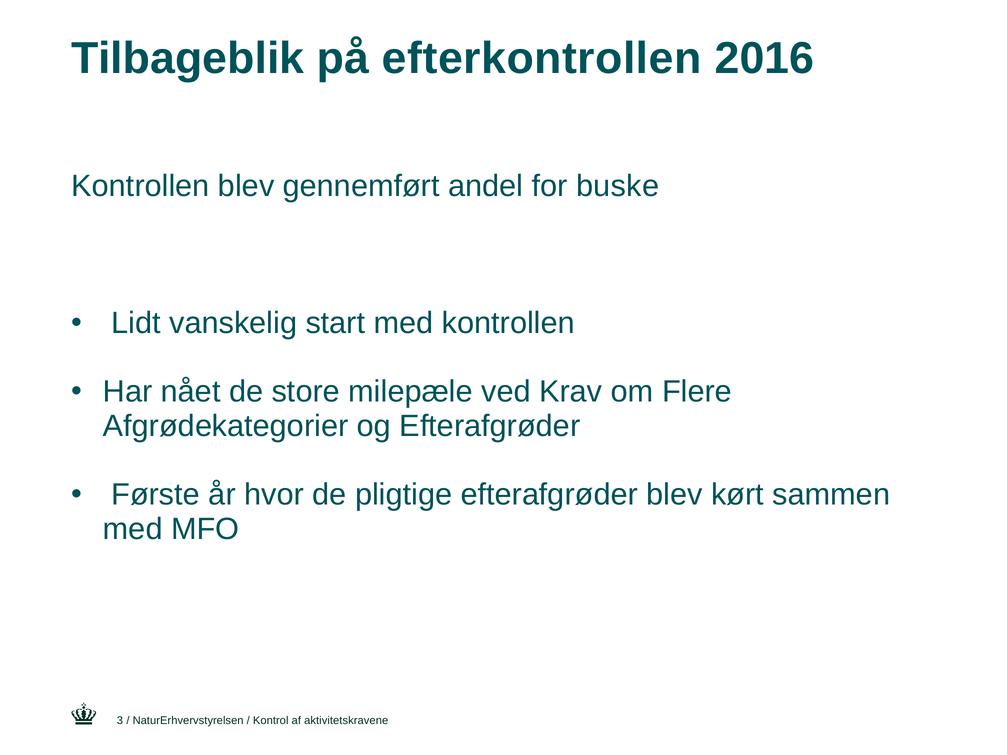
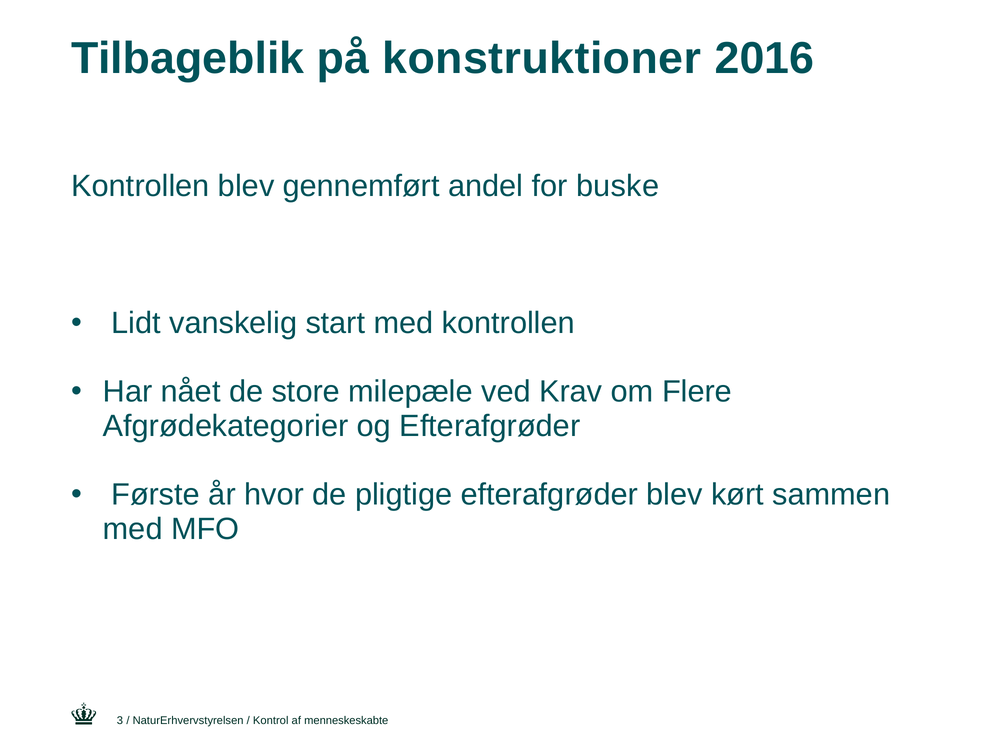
efterkontrollen: efterkontrollen -> konstruktioner
aktivitetskravene: aktivitetskravene -> menneskeskabte
